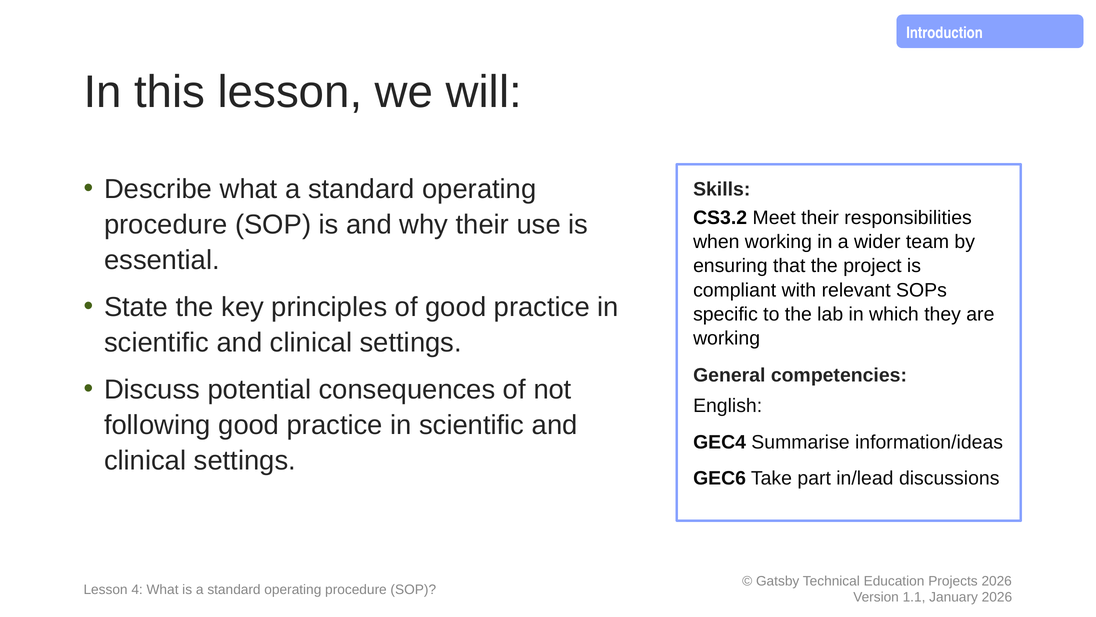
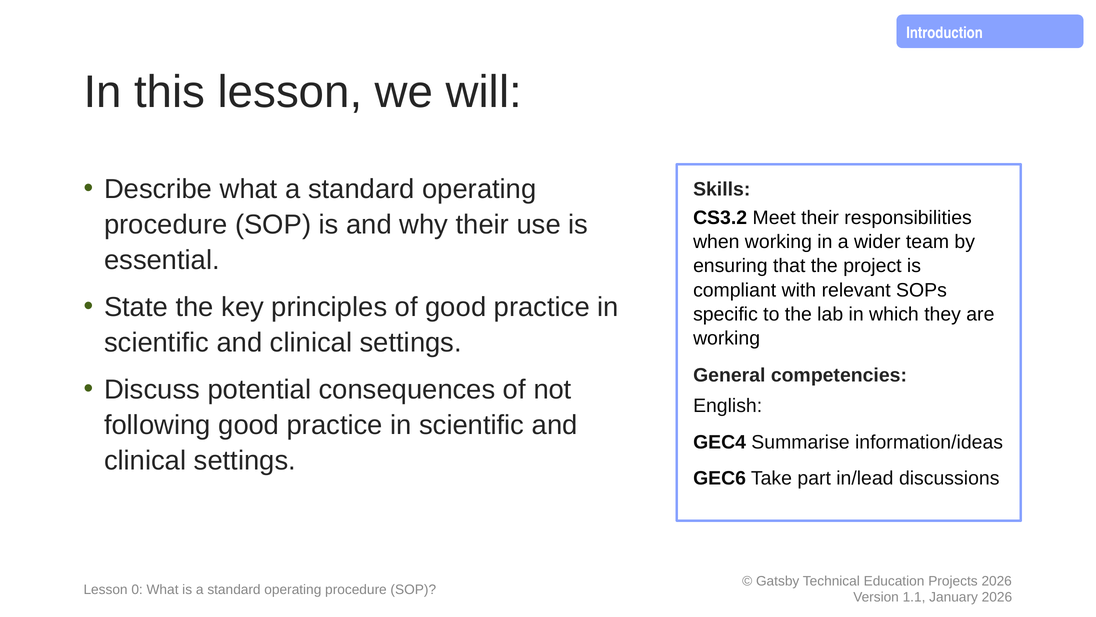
4: 4 -> 0
